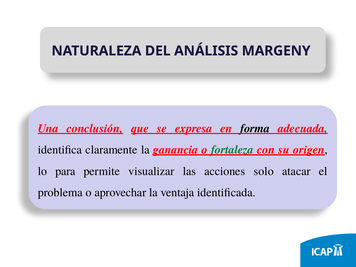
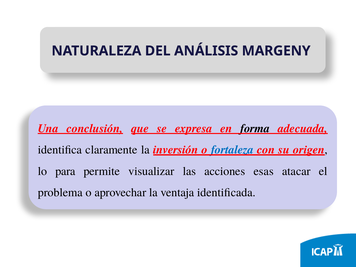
ganancia: ganancia -> inversión
fortaleza colour: green -> blue
solo: solo -> esas
